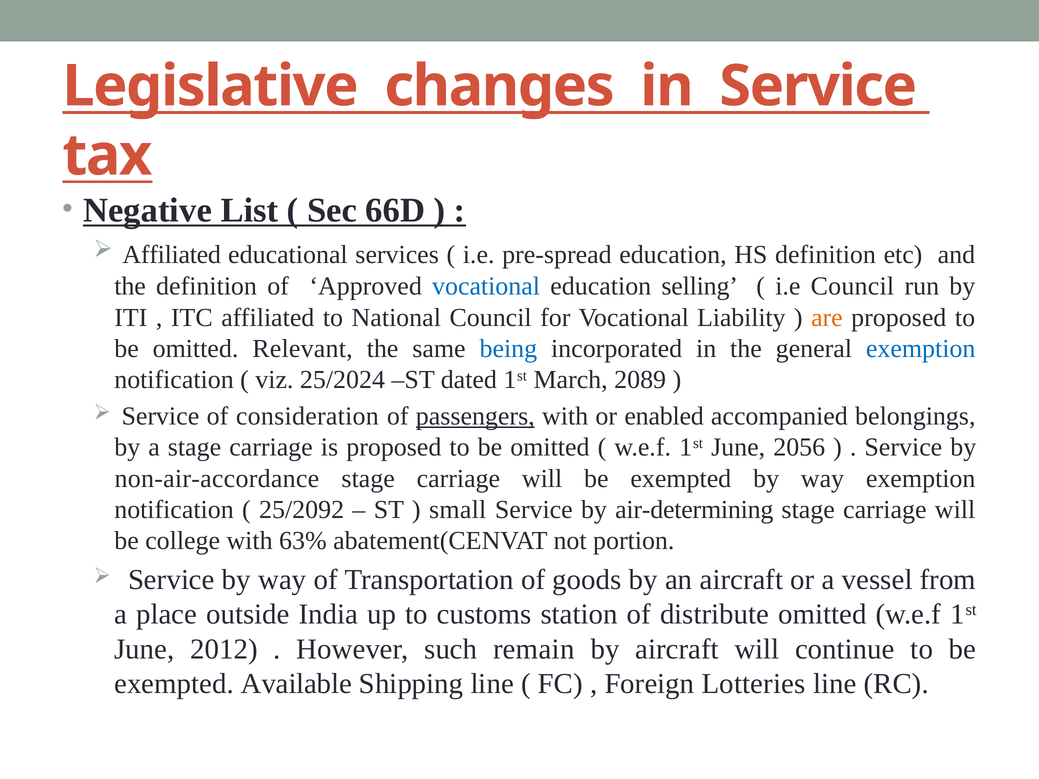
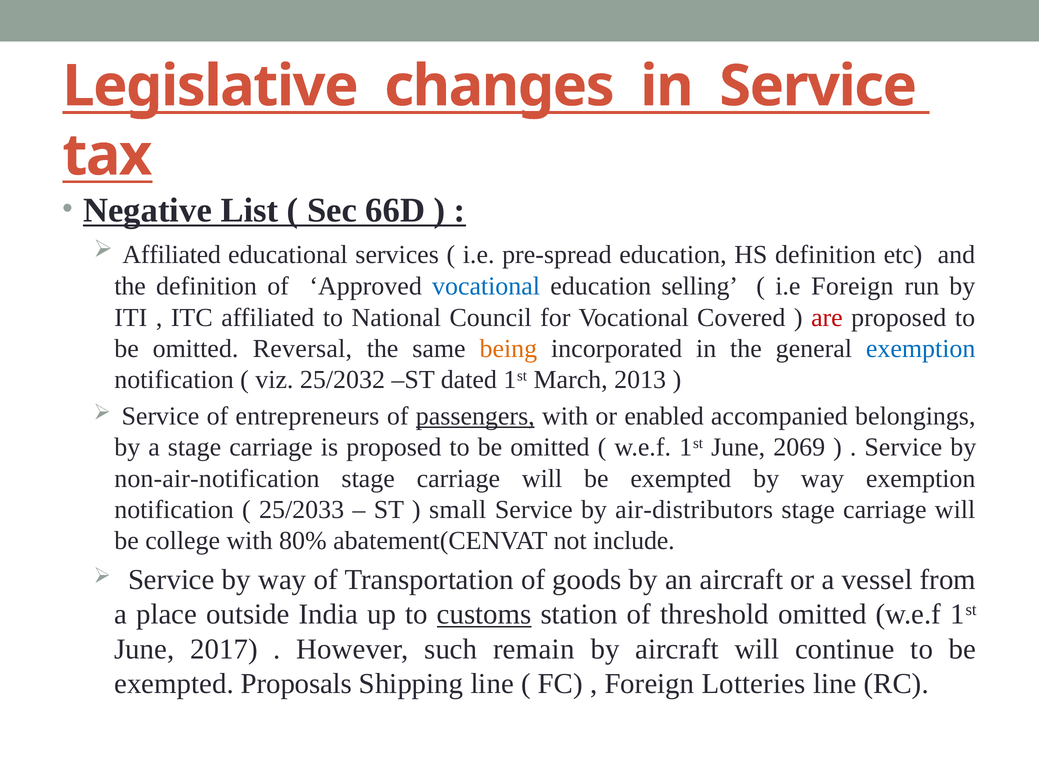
i.e Council: Council -> Foreign
Liability: Liability -> Covered
are colour: orange -> red
Relevant: Relevant -> Reversal
being colour: blue -> orange
25/2024: 25/2024 -> 25/2032
2089: 2089 -> 2013
consideration: consideration -> entrepreneurs
2056: 2056 -> 2069
non-air-accordance: non-air-accordance -> non-air-notification
25/2092: 25/2092 -> 25/2033
air-determining: air-determining -> air-distributors
63%: 63% -> 80%
portion: portion -> include
customs underline: none -> present
distribute: distribute -> threshold
2012: 2012 -> 2017
Available: Available -> Proposals
